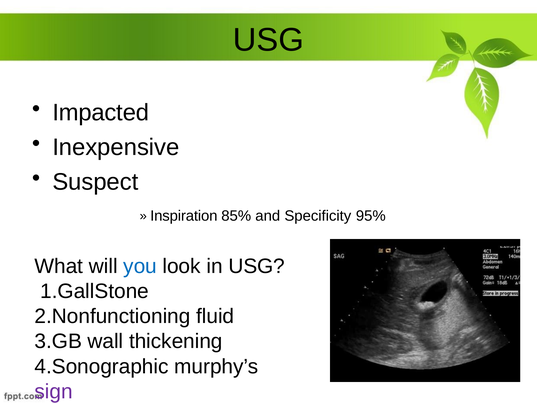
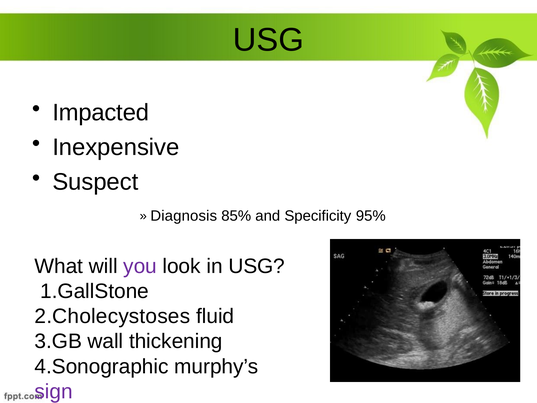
Inspiration: Inspiration -> Diagnosis
you colour: blue -> purple
2.Nonfunctioning: 2.Nonfunctioning -> 2.Cholecystoses
